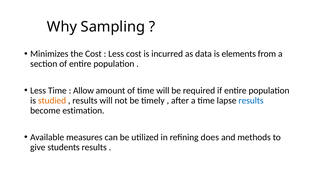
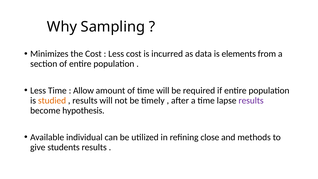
results at (251, 100) colour: blue -> purple
estimation: estimation -> hypothesis
measures: measures -> individual
does: does -> close
